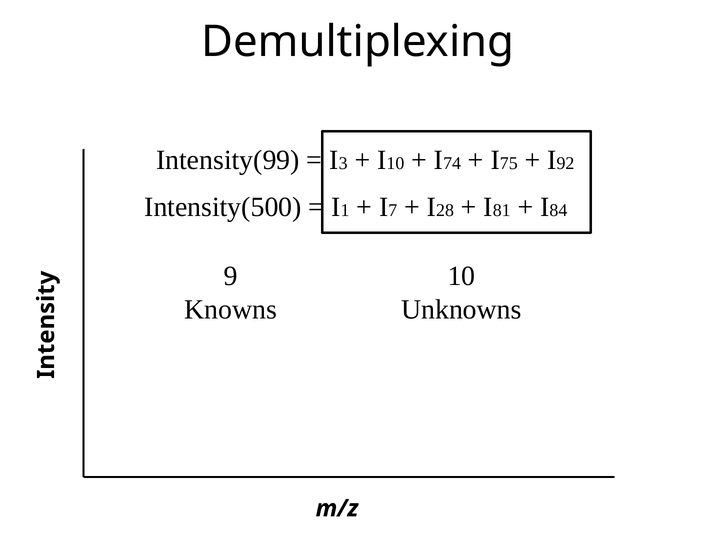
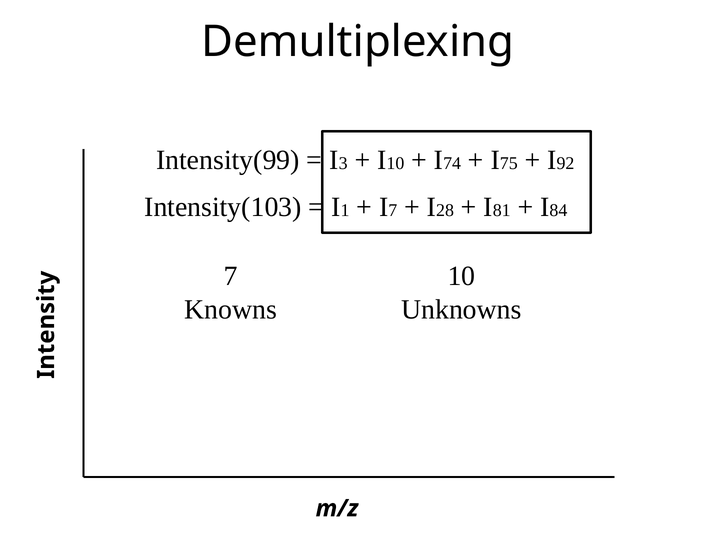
Intensity(500: Intensity(500 -> Intensity(103
9 at (231, 276): 9 -> 7
